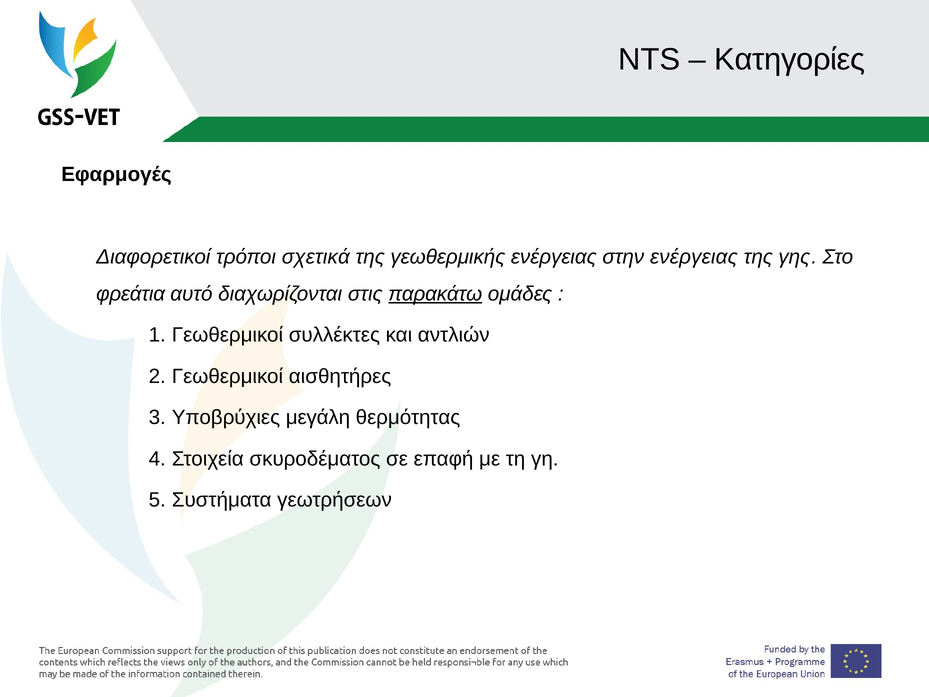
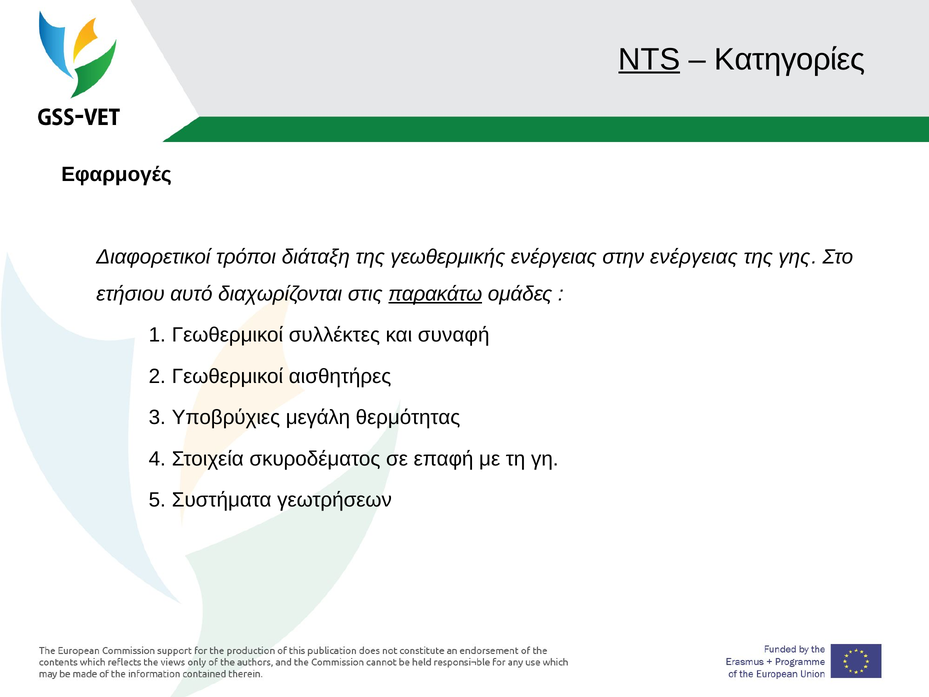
NTS underline: none -> present
σχετικά: σχετικά -> διάταξη
φρεάτια: φρεάτια -> ετήσιου
αντλιών: αντλιών -> συναφή
